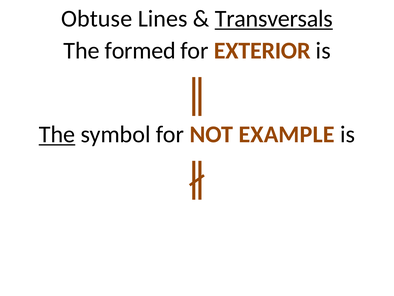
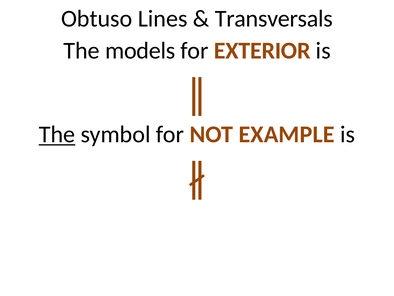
Obtuse: Obtuse -> Obtuso
Transversals underline: present -> none
formed: formed -> models
